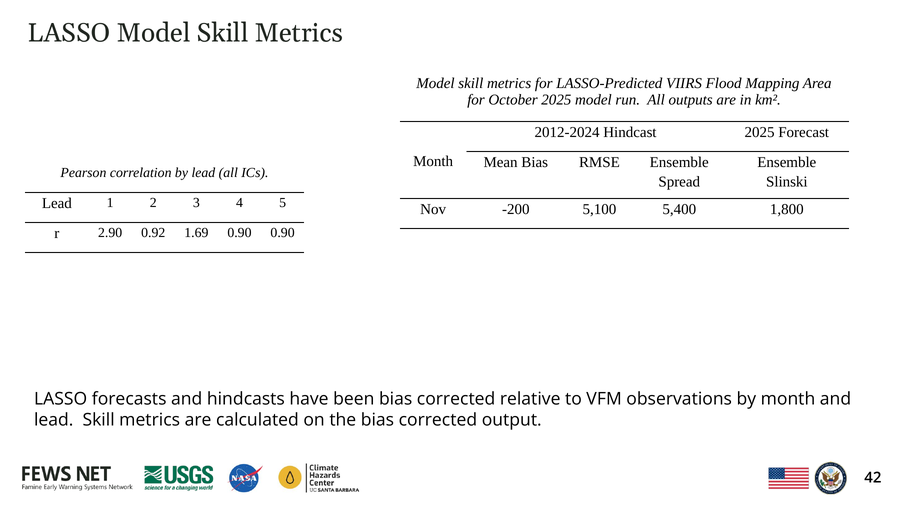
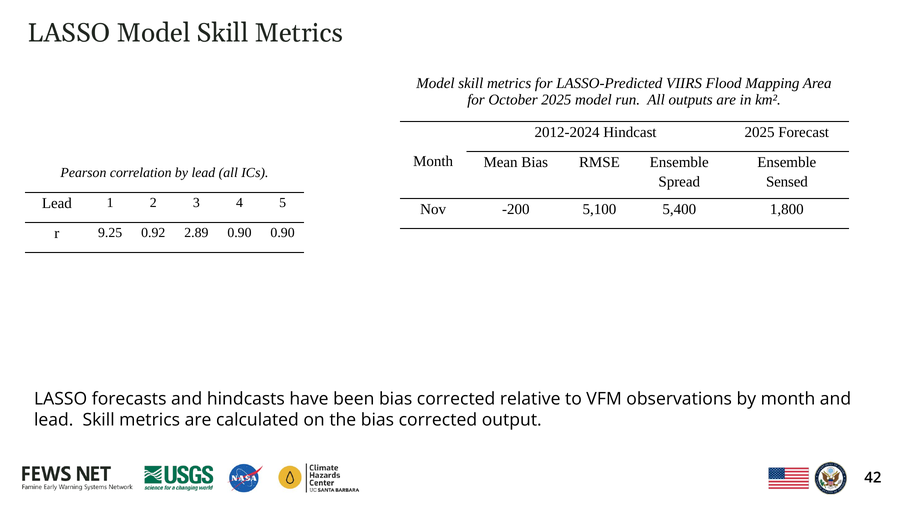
Slinski: Slinski -> Sensed
2.90: 2.90 -> 9.25
1.69: 1.69 -> 2.89
